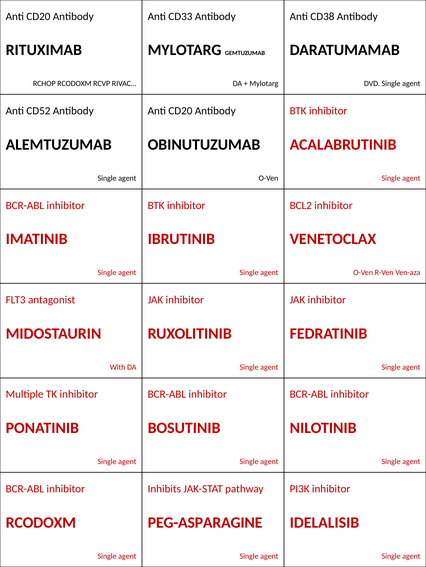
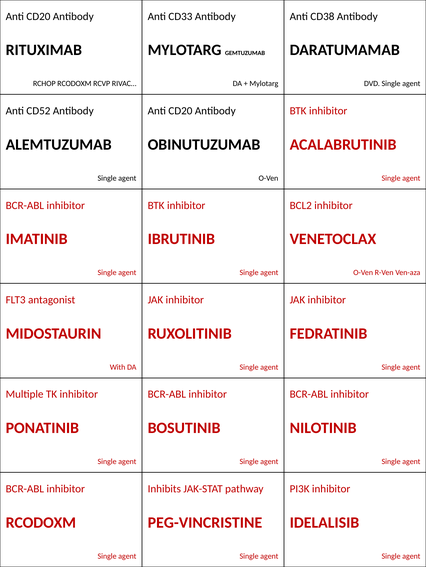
PEG-ASPARAGINE: PEG-ASPARAGINE -> PEG-VINCRISTINE
